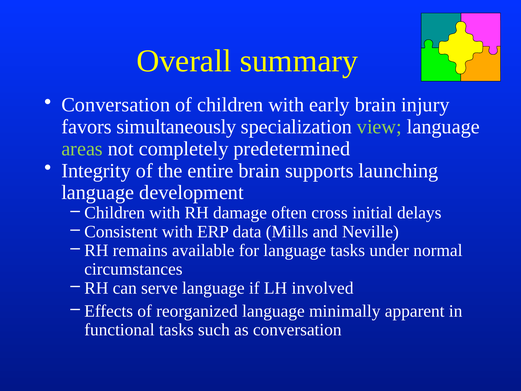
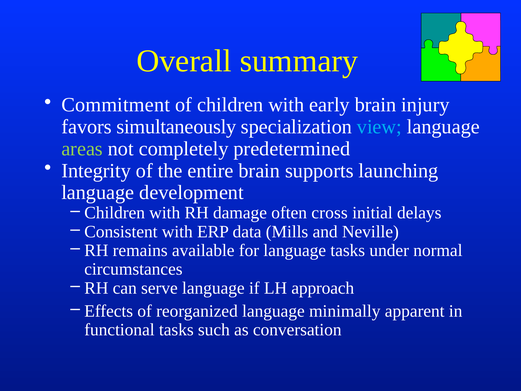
Conversation at (116, 105): Conversation -> Commitment
view colour: light green -> light blue
involved: involved -> approach
